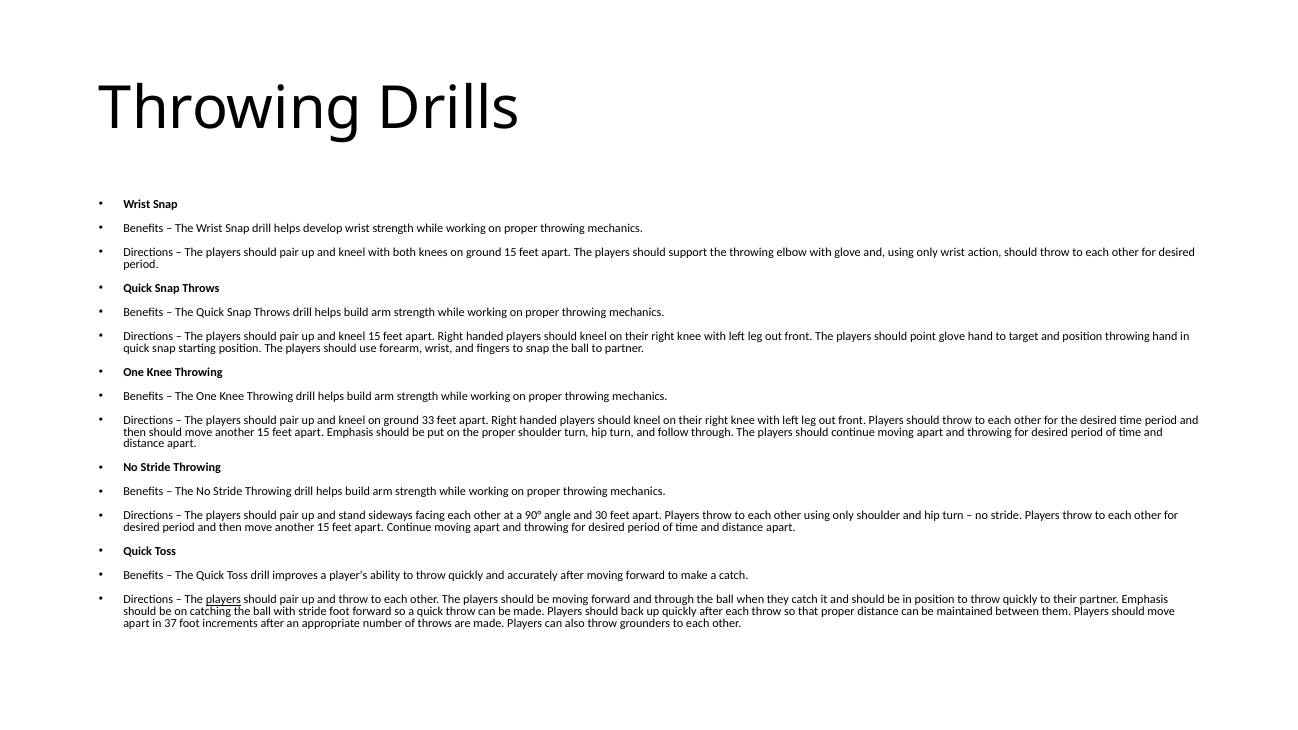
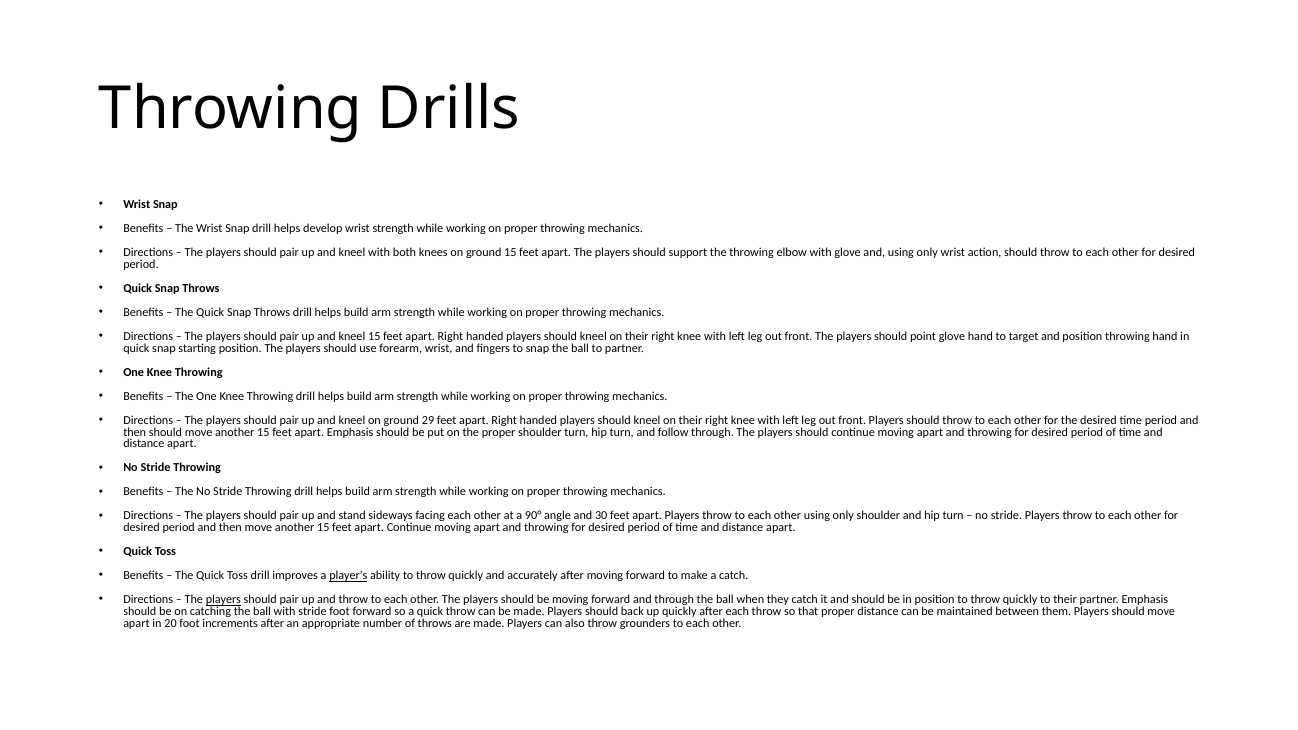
33: 33 -> 29
player’s underline: none -> present
37: 37 -> 20
